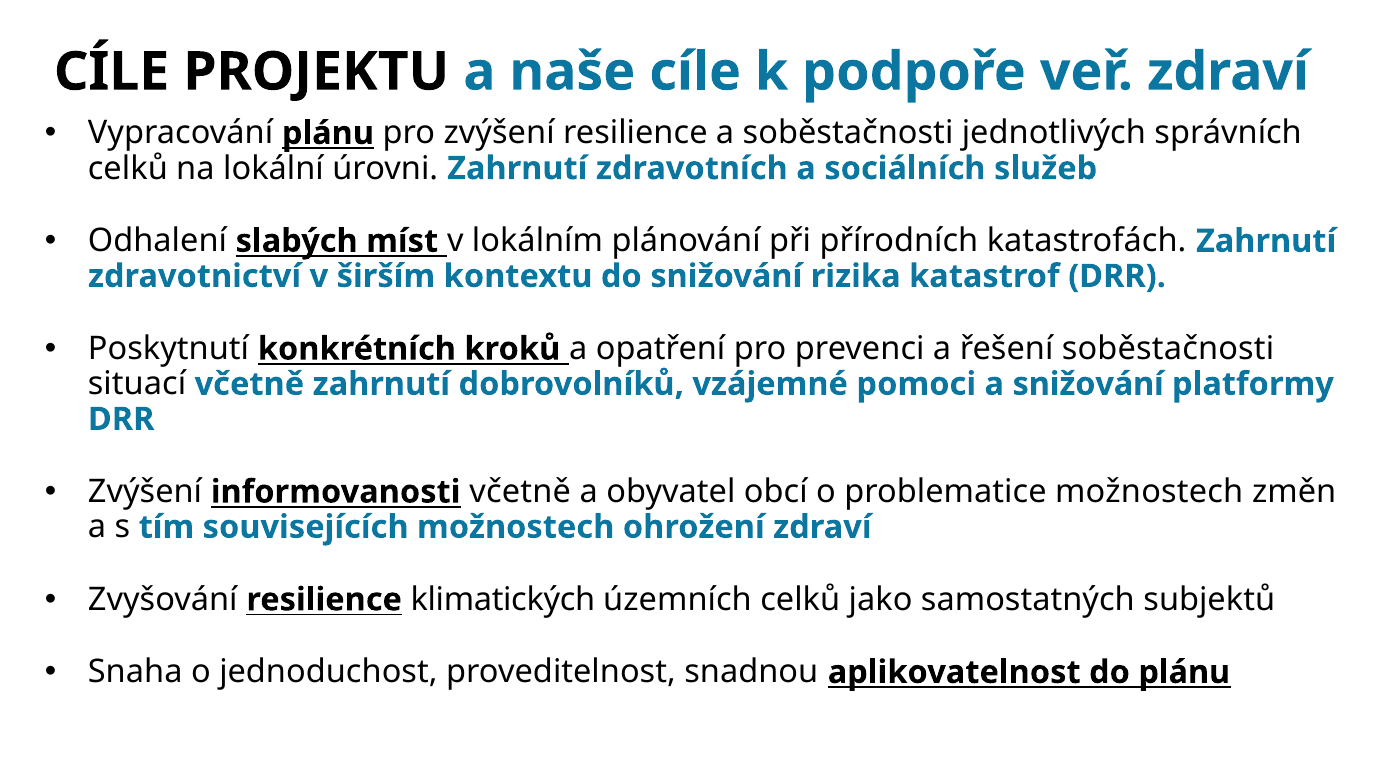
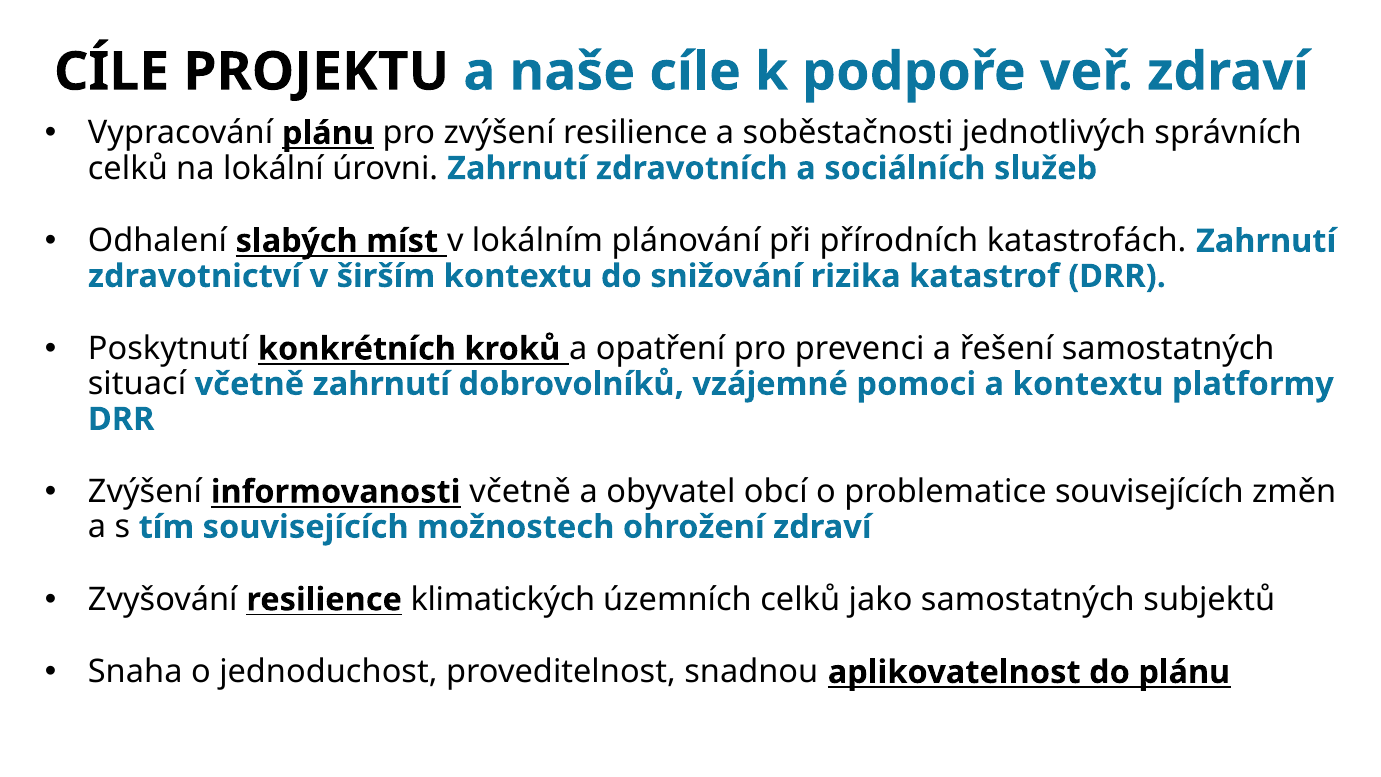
řešení soběstačnosti: soběstačnosti -> samostatných
a snižování: snižování -> kontextu
problematice možnostech: možnostech -> souvisejících
